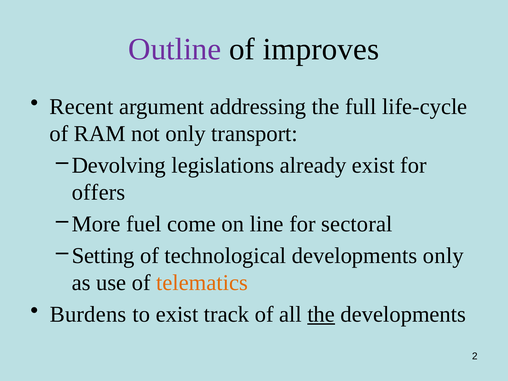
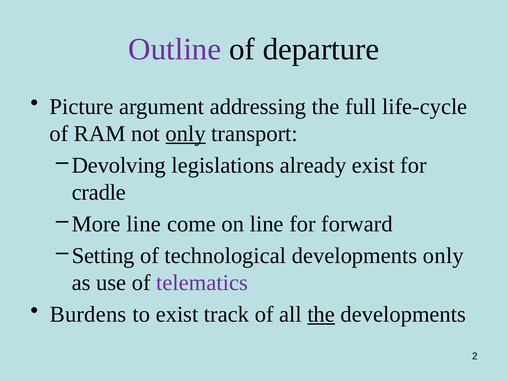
improves: improves -> departure
Recent: Recent -> Picture
only at (186, 134) underline: none -> present
offers: offers -> cradle
More fuel: fuel -> line
sectoral: sectoral -> forward
telematics colour: orange -> purple
